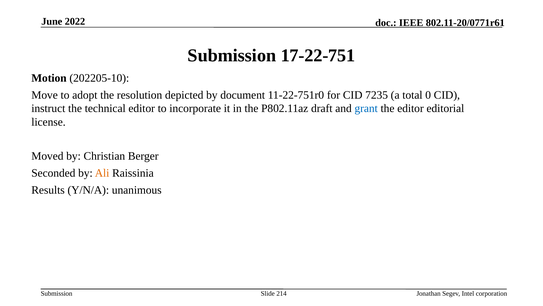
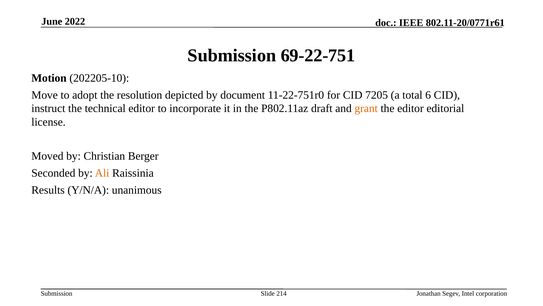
17-22-751: 17-22-751 -> 69-22-751
7235: 7235 -> 7205
0: 0 -> 6
grant colour: blue -> orange
